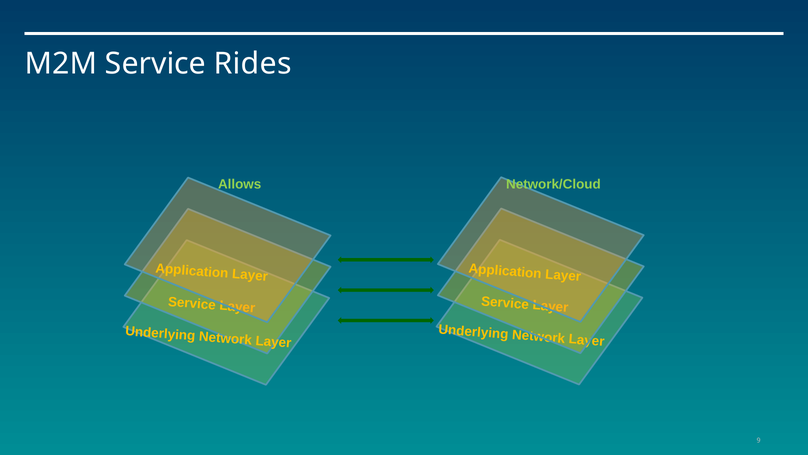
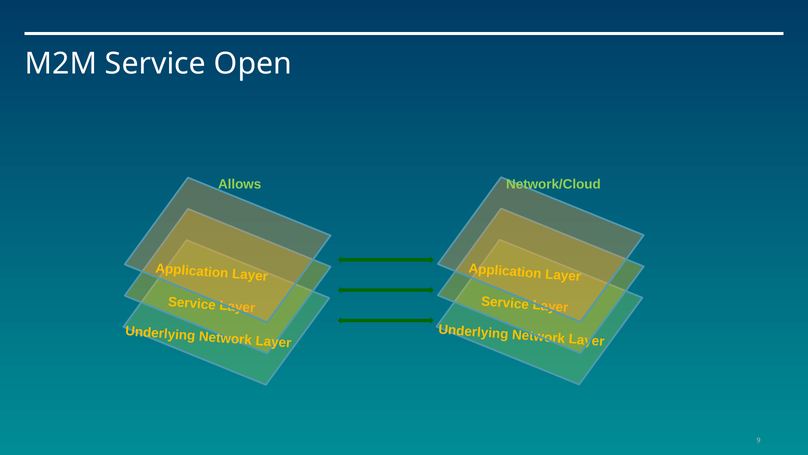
Rides: Rides -> Open
